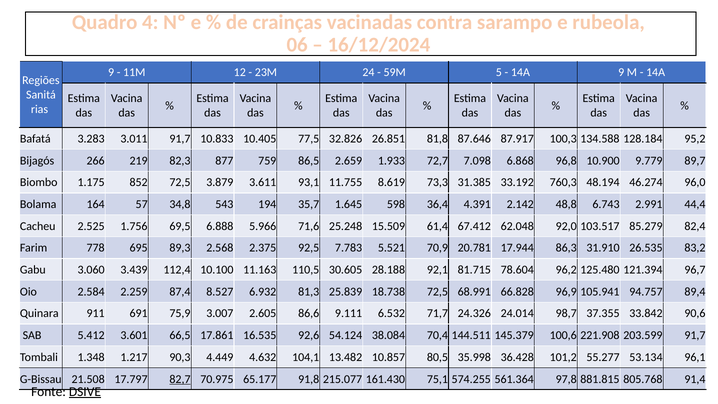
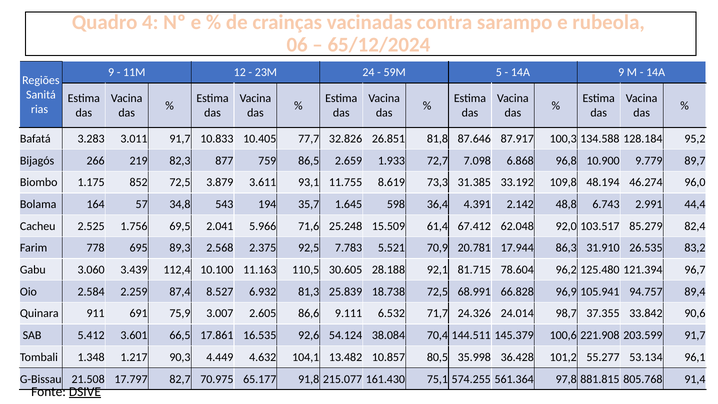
16/12/2024: 16/12/2024 -> 65/12/2024
77,5: 77,5 -> 77,7
760,3: 760,3 -> 109,8
6.888: 6.888 -> 2.041
82,7 underline: present -> none
